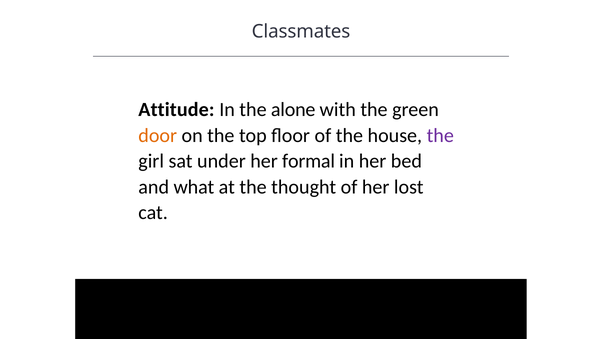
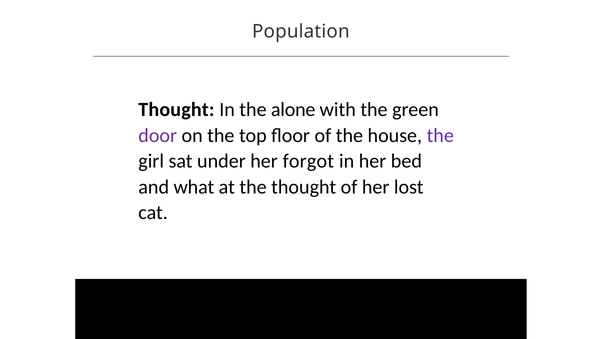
Classmates: Classmates -> Population
Attitude at (176, 110): Attitude -> Thought
door colour: orange -> purple
formal: formal -> forgot
